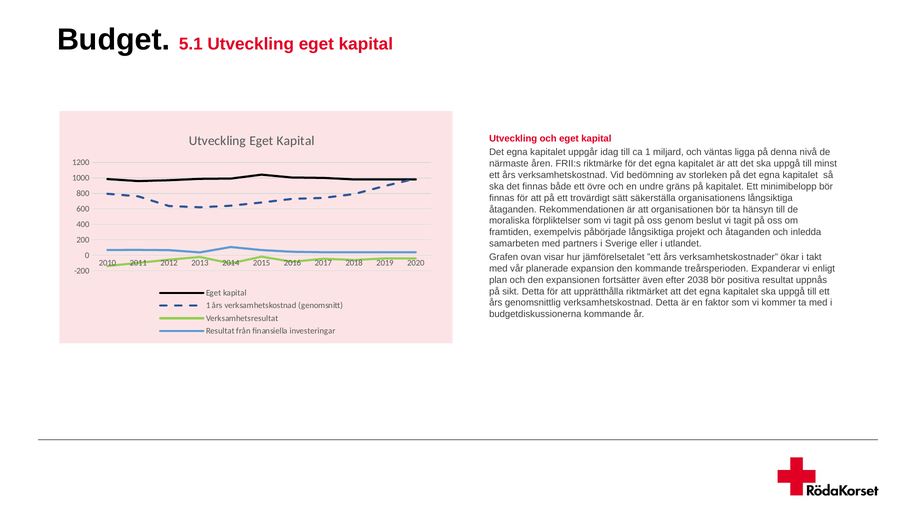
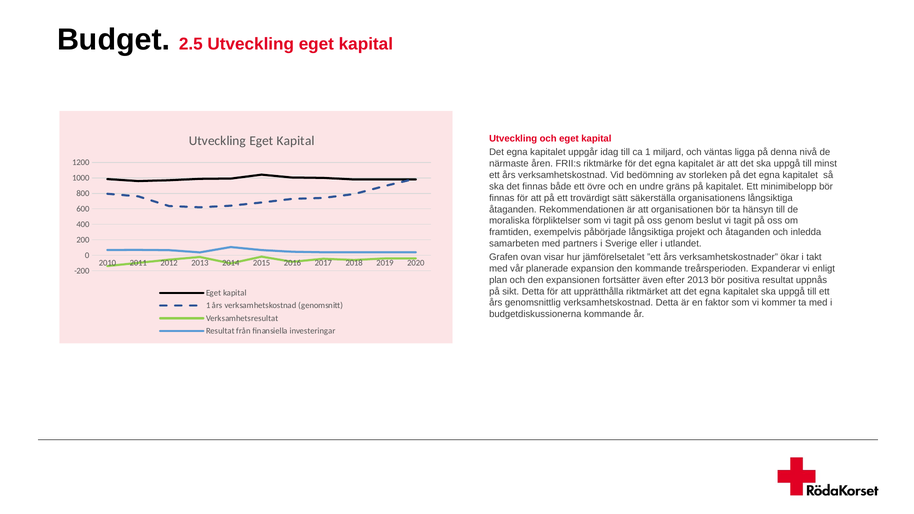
5.1: 5.1 -> 2.5
efter 2038: 2038 -> 2013
